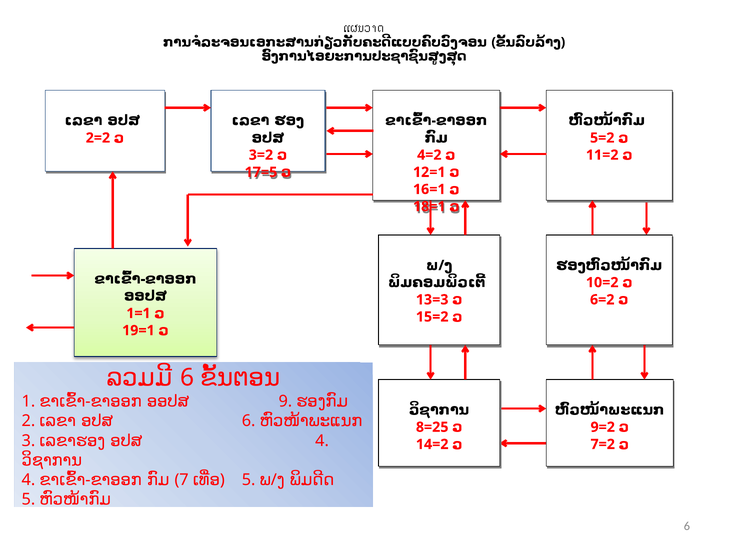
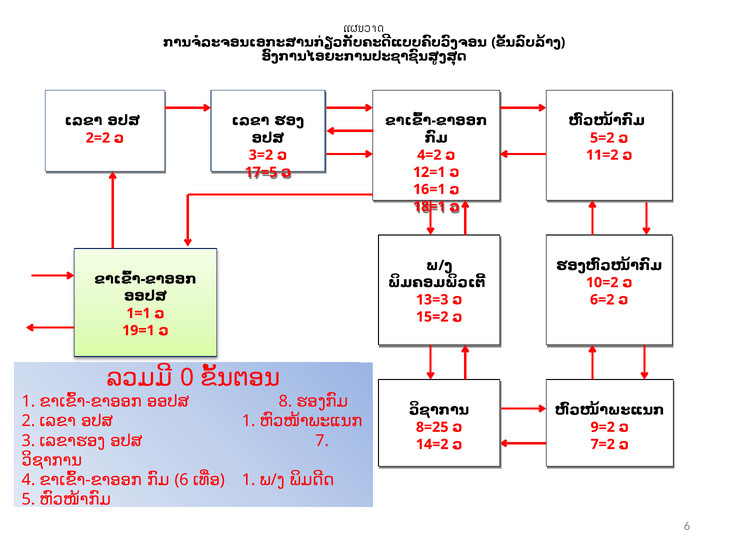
6 at (187, 377): 6 -> 0
9: 9 -> 8
6 at (249, 421): 6 -> 1
4 at (322, 440): 4 -> 7
7 at (182, 479): 7 -> 6
5 at (249, 479): 5 -> 1
